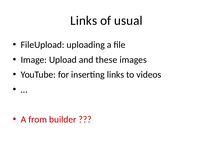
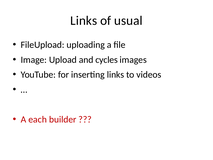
these: these -> cycles
from: from -> each
